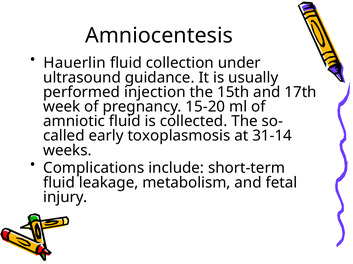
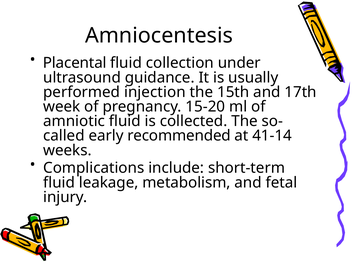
Hauerlin: Hauerlin -> Placental
toxoplasmosis: toxoplasmosis -> recommended
31-14: 31-14 -> 41-14
